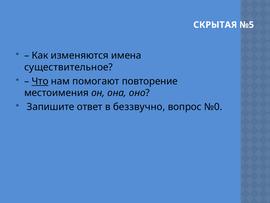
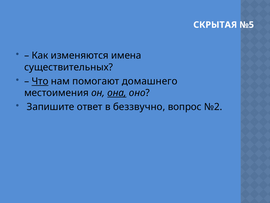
существительное: существительное -> существительных
повторение: повторение -> домашнего
она underline: none -> present
№0: №0 -> №2
